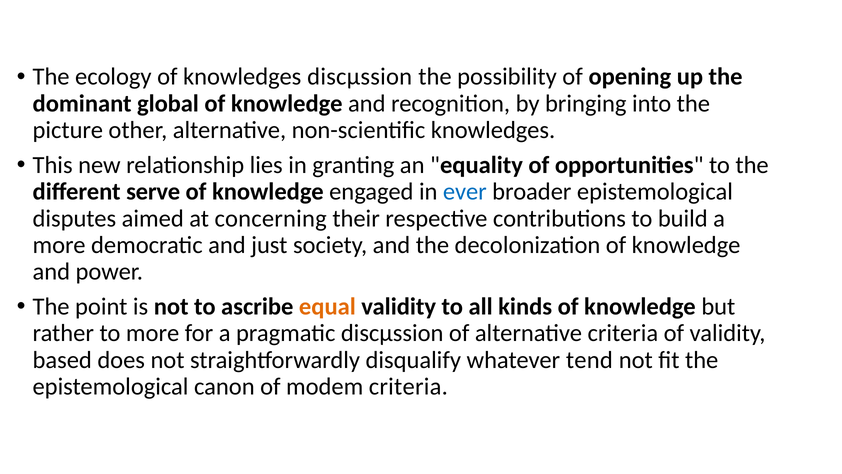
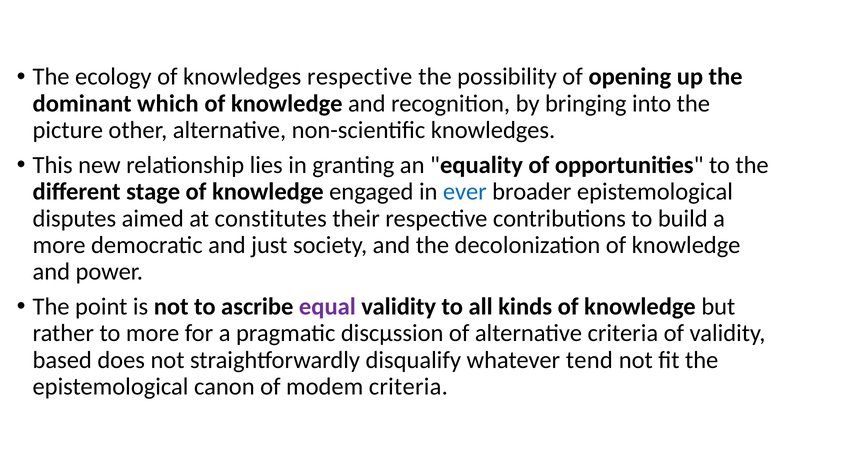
knowledges discµssion: discµssion -> respective
global: global -> which
serve: serve -> stage
concerning: concerning -> constitutes
equal colour: orange -> purple
